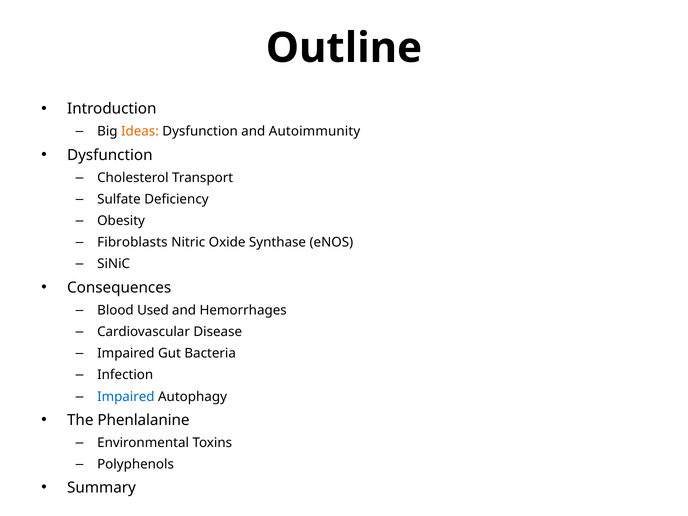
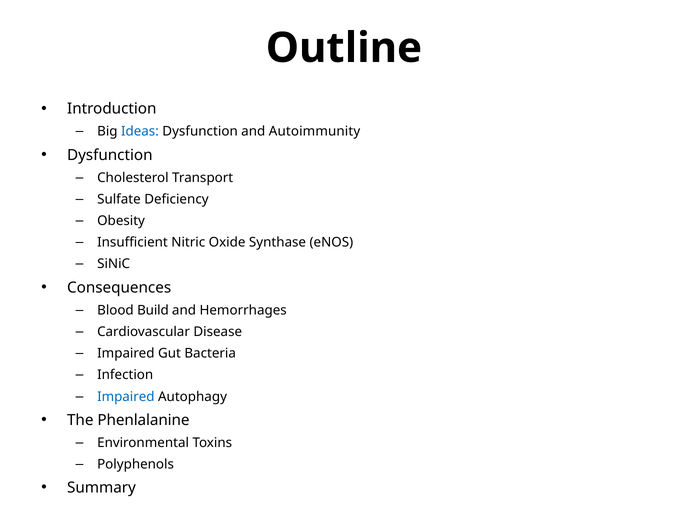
Ideas colour: orange -> blue
Fibroblasts: Fibroblasts -> Insufficient
Used: Used -> Build
